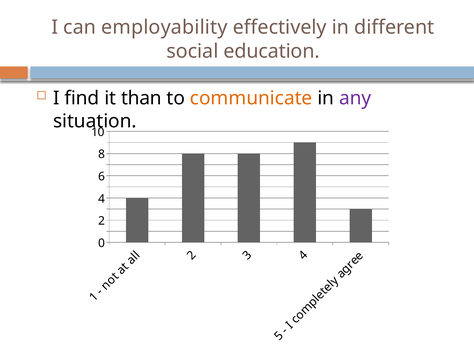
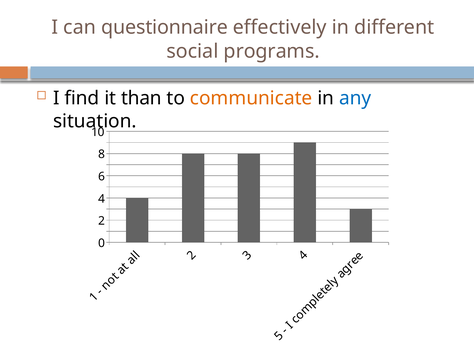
employability: employability -> questionnaire
education: education -> programs
any colour: purple -> blue
